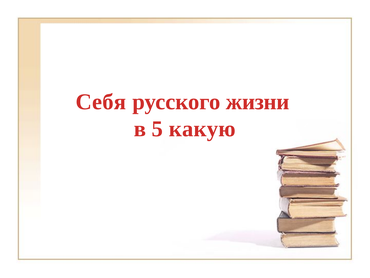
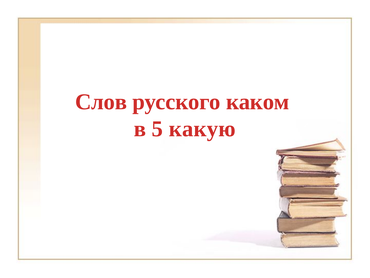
Себя: Себя -> Слов
жизни: жизни -> каком
